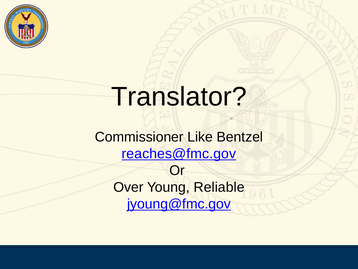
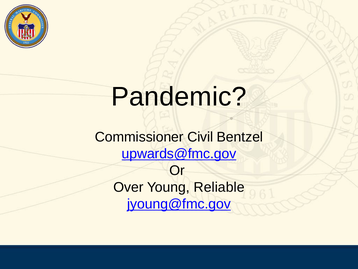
Translator: Translator -> Pandemic
Like: Like -> Civil
reaches@fmc.gov: reaches@fmc.gov -> upwards@fmc.gov
